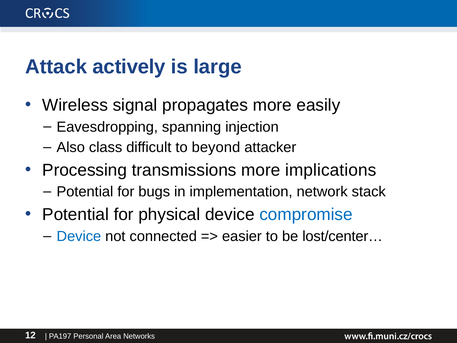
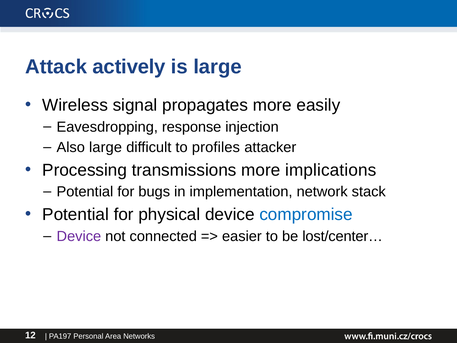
spanning: spanning -> response
Also class: class -> large
beyond: beyond -> profiles
Device at (79, 236) colour: blue -> purple
